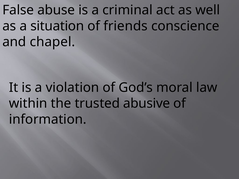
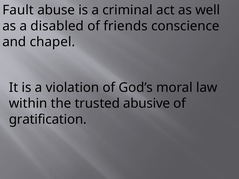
False: False -> Fault
situation: situation -> disabled
information: information -> gratification
